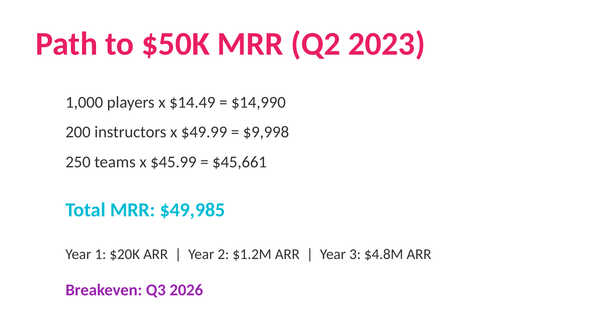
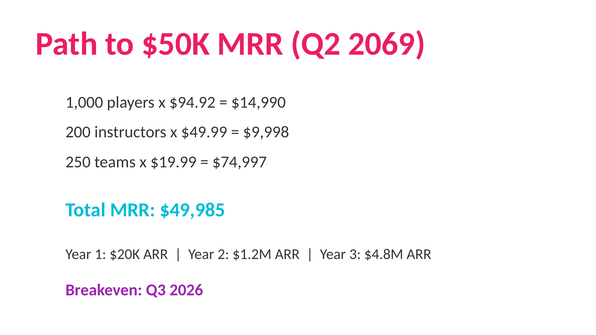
2023: 2023 -> 2069
$14.49: $14.49 -> $94.92
$45.99: $45.99 -> $19.99
$45,661: $45,661 -> $74,997
